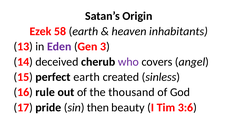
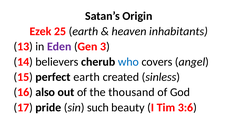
58: 58 -> 25
deceived: deceived -> believers
who colour: purple -> blue
rule: rule -> also
then: then -> such
